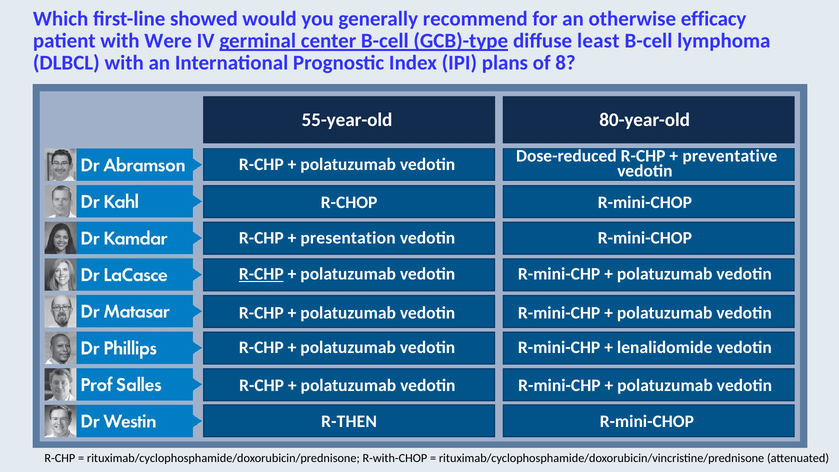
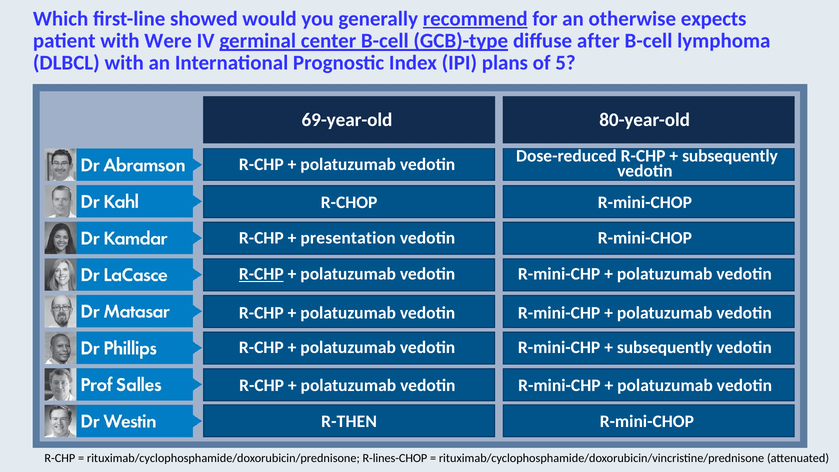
recommend underline: none -> present
efficacy: efficacy -> expects
least: least -> after
8: 8 -> 5
55-year-old: 55-year-old -> 69-year-old
preventative at (730, 156): preventative -> subsequently
lenalidomide at (665, 347): lenalidomide -> subsequently
R-with-CHOP: R-with-CHOP -> R-lines-CHOP
